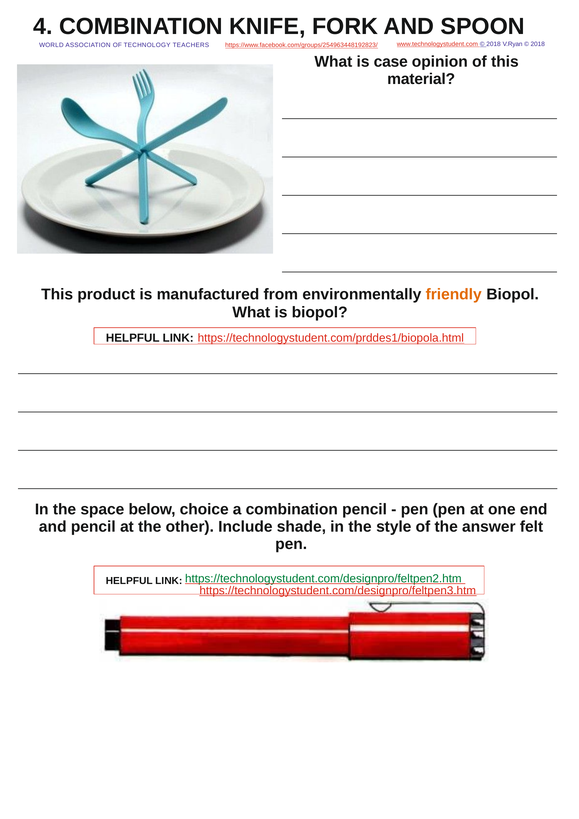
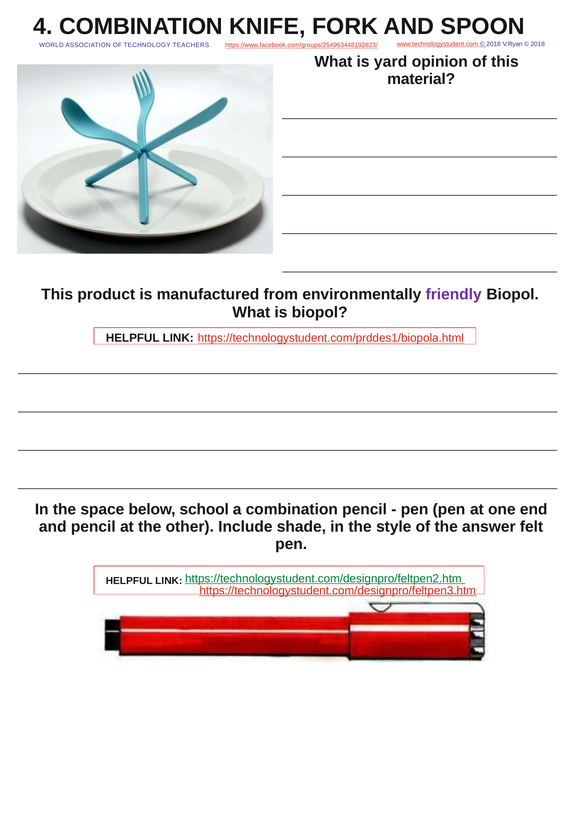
case: case -> yard
friendly colour: orange -> purple
choice: choice -> school
